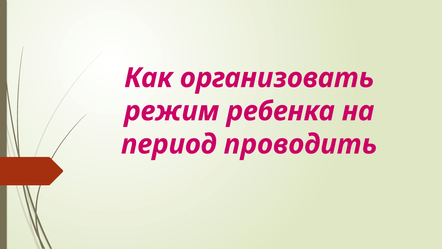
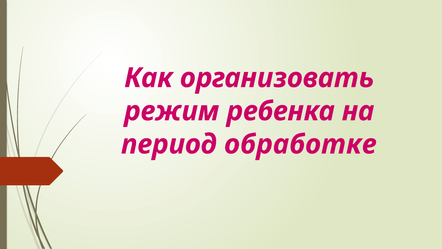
проводить: проводить -> обработке
